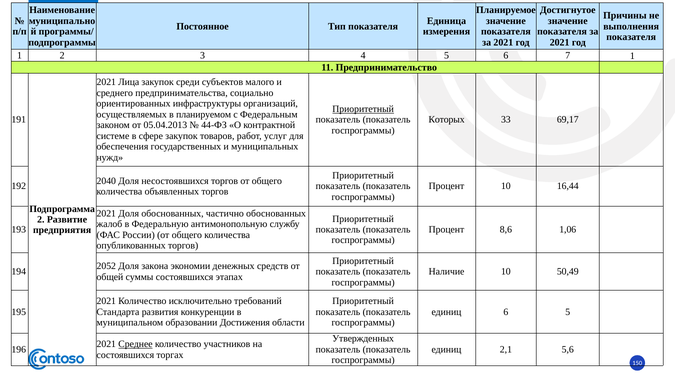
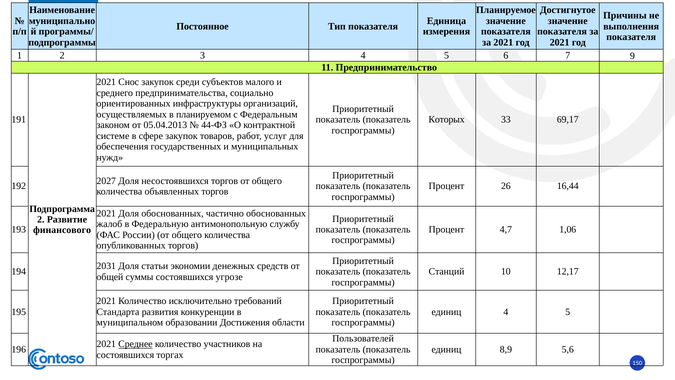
7 1: 1 -> 9
Лица: Лица -> Снос
Приоритетный at (363, 109) underline: present -> none
2040: 2040 -> 2027
Процент 10: 10 -> 26
8,6: 8,6 -> 4,7
предприятия: предприятия -> финансового
2052: 2052 -> 2031
закона: закона -> статьи
Наличие: Наличие -> Станций
50,49: 50,49 -> 12,17
этапах: этапах -> угрозе
единиц 6: 6 -> 4
Утвержденных: Утвержденных -> Пользователей
2,1: 2,1 -> 8,9
